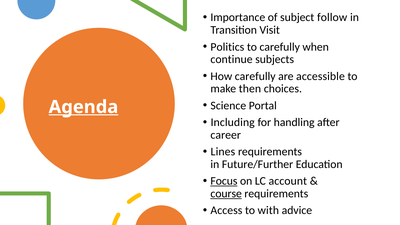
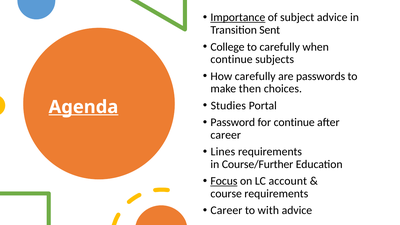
Importance underline: none -> present
subject follow: follow -> advice
Visit: Visit -> Sent
Politics: Politics -> College
accessible: accessible -> passwords
Science: Science -> Studies
Including: Including -> Password
for handling: handling -> continue
Future/Further: Future/Further -> Course/Further
course underline: present -> none
Access at (226, 210): Access -> Career
